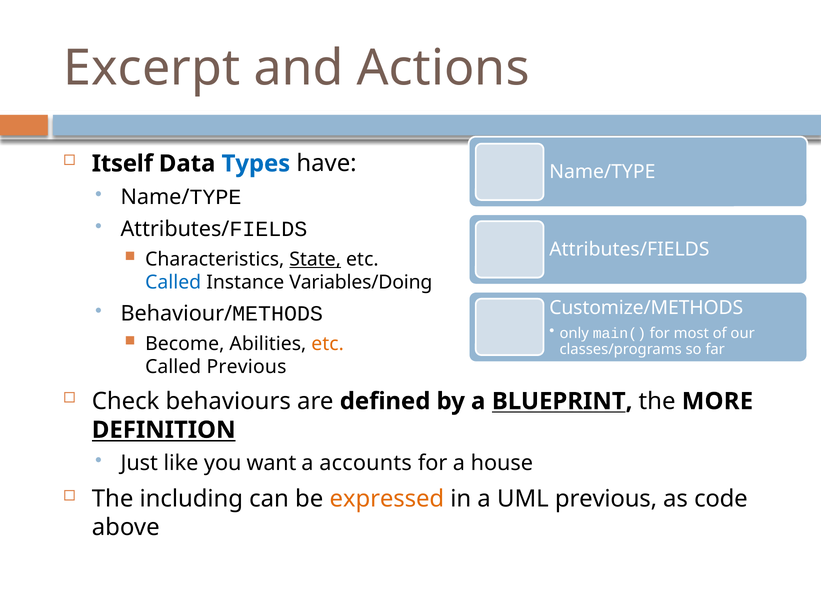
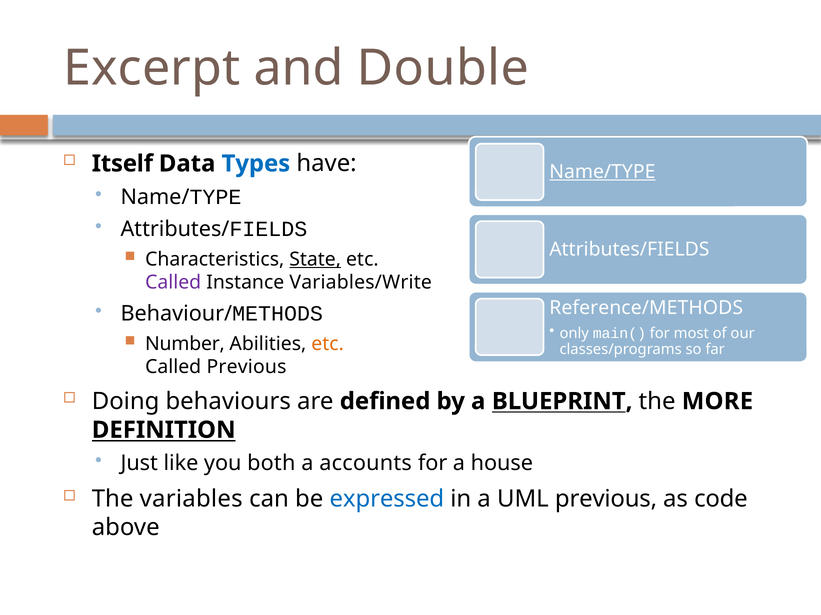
Actions: Actions -> Double
Name/TYPE at (602, 172) underline: none -> present
Called at (173, 283) colour: blue -> purple
Variables/Doing: Variables/Doing -> Variables/Write
Customize/METHODS: Customize/METHODS -> Reference/METHODS
Become: Become -> Number
Check: Check -> Doing
want: want -> both
including: including -> variables
expressed colour: orange -> blue
